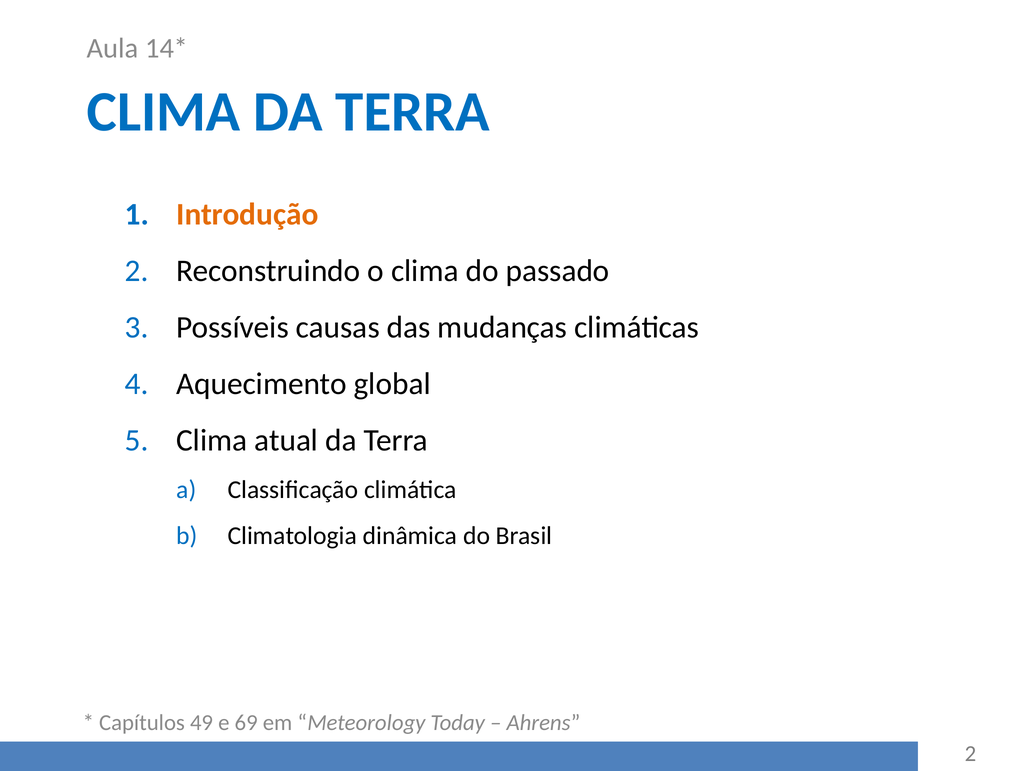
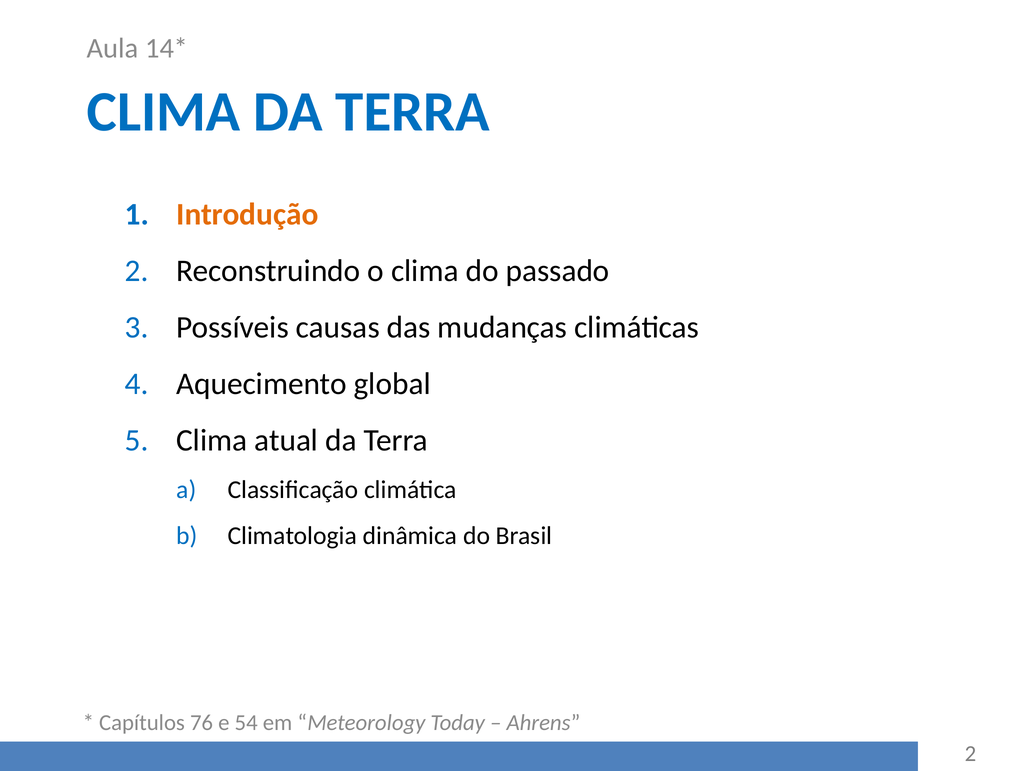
49: 49 -> 76
69: 69 -> 54
